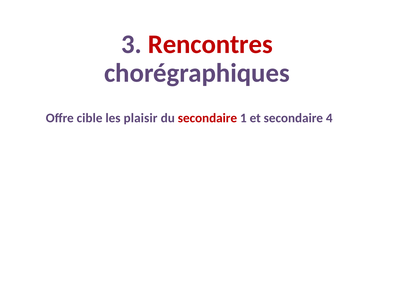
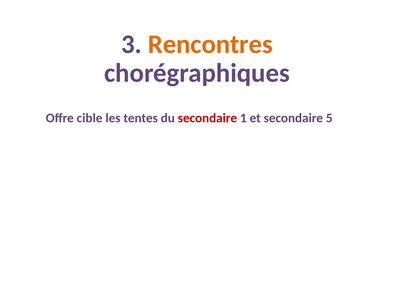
Rencontres colour: red -> orange
plaisir: plaisir -> tentes
4: 4 -> 5
